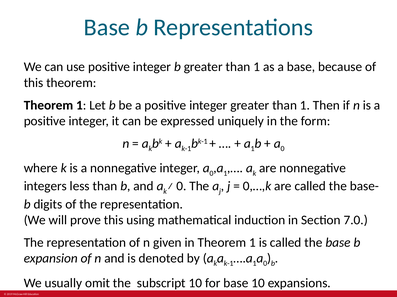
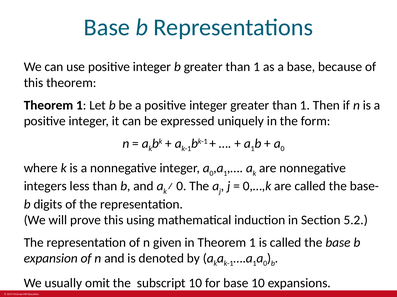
7.0: 7.0 -> 5.2
